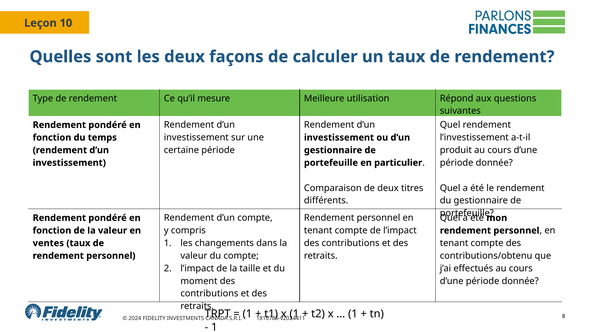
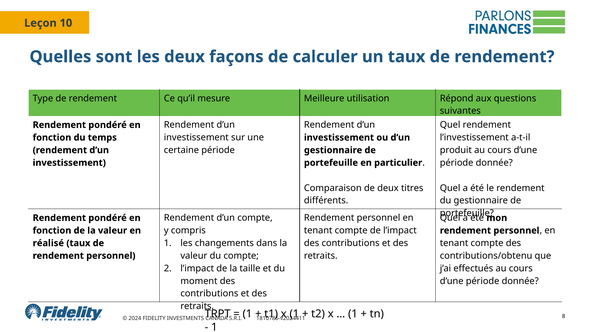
ventes: ventes -> réalisé
